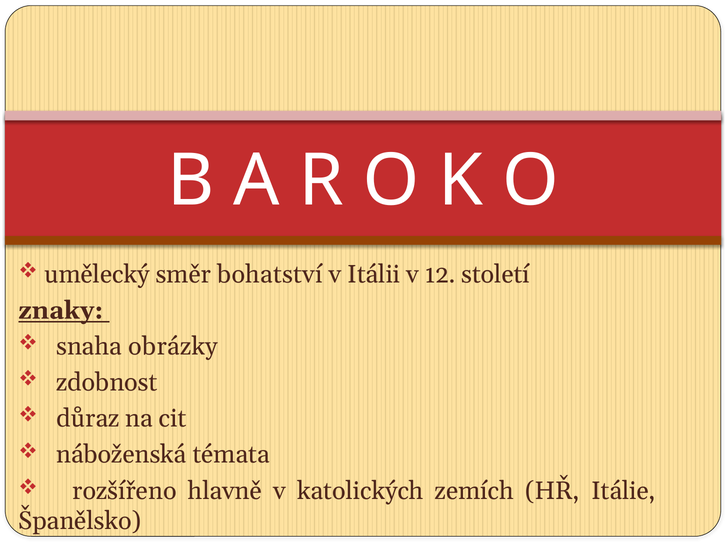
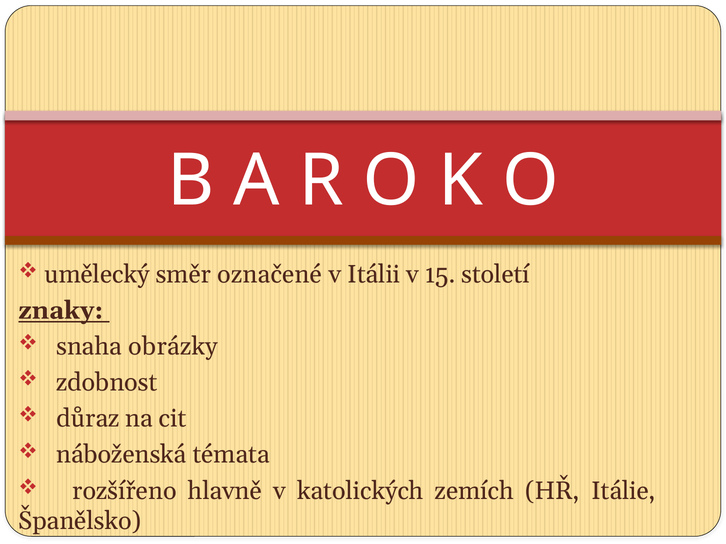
bohatství: bohatství -> označené
12: 12 -> 15
